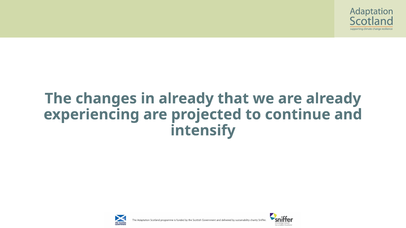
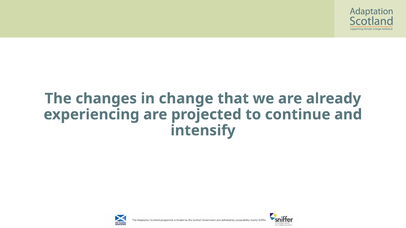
in already: already -> change
